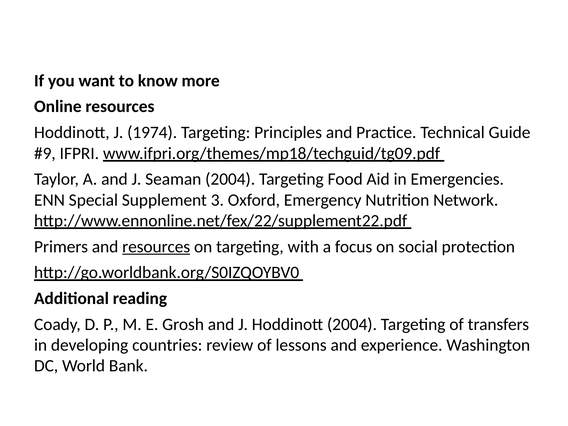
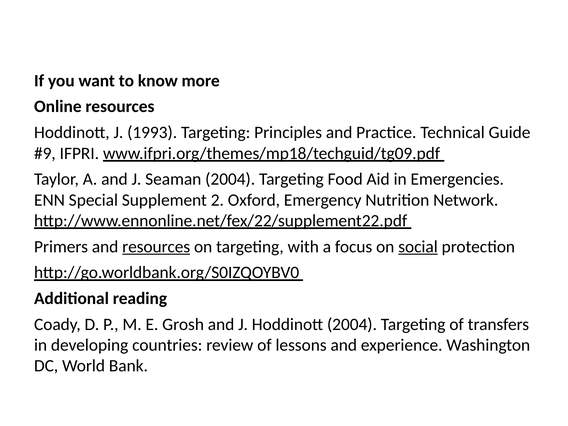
1974: 1974 -> 1993
3: 3 -> 2
social underline: none -> present
